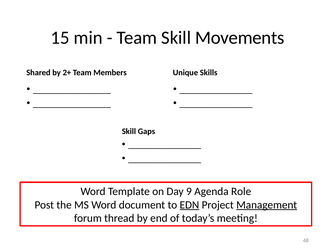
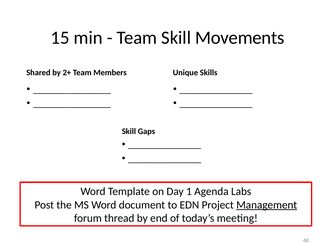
9: 9 -> 1
Role: Role -> Labs
EDN underline: present -> none
